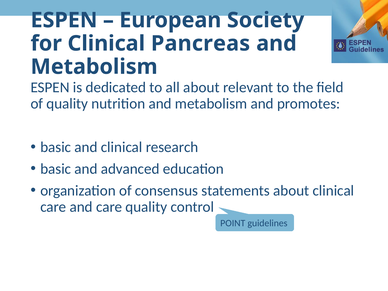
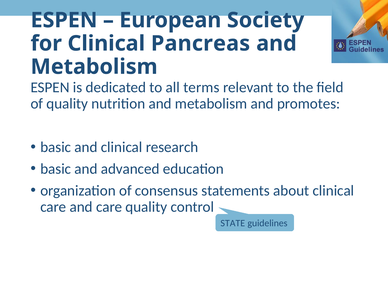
all about: about -> terms
POINT: POINT -> STATE
